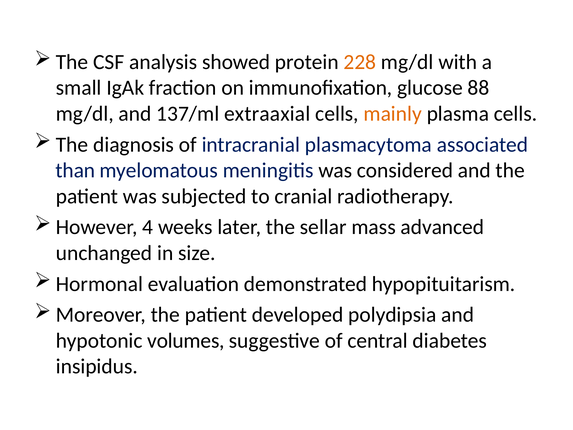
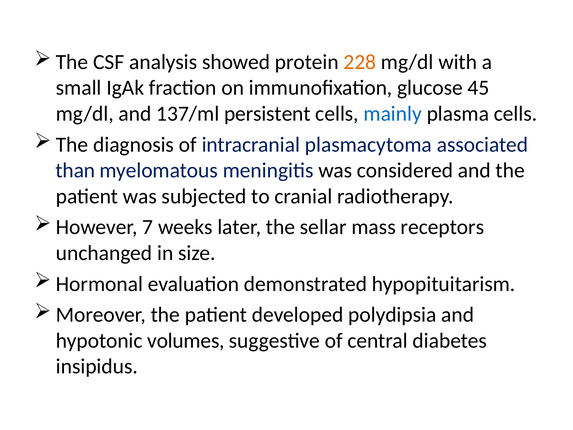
88: 88 -> 45
extraaxial: extraaxial -> persistent
mainly colour: orange -> blue
4: 4 -> 7
advanced: advanced -> receptors
